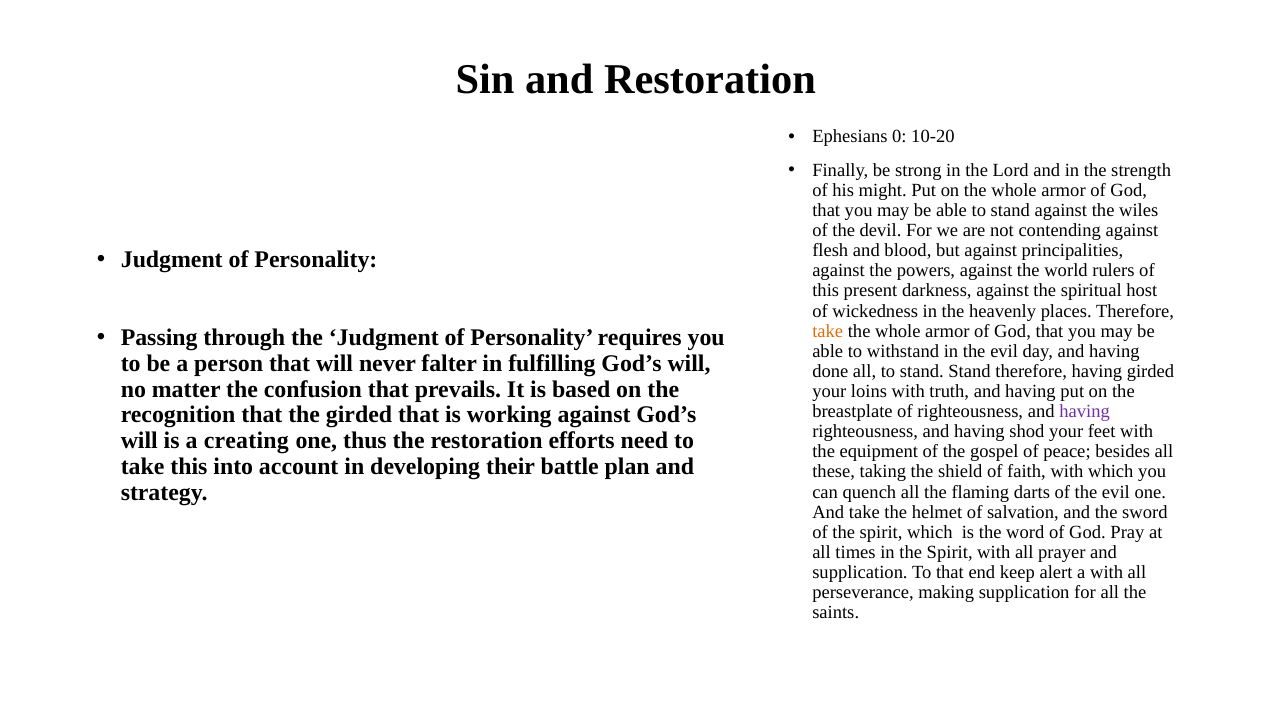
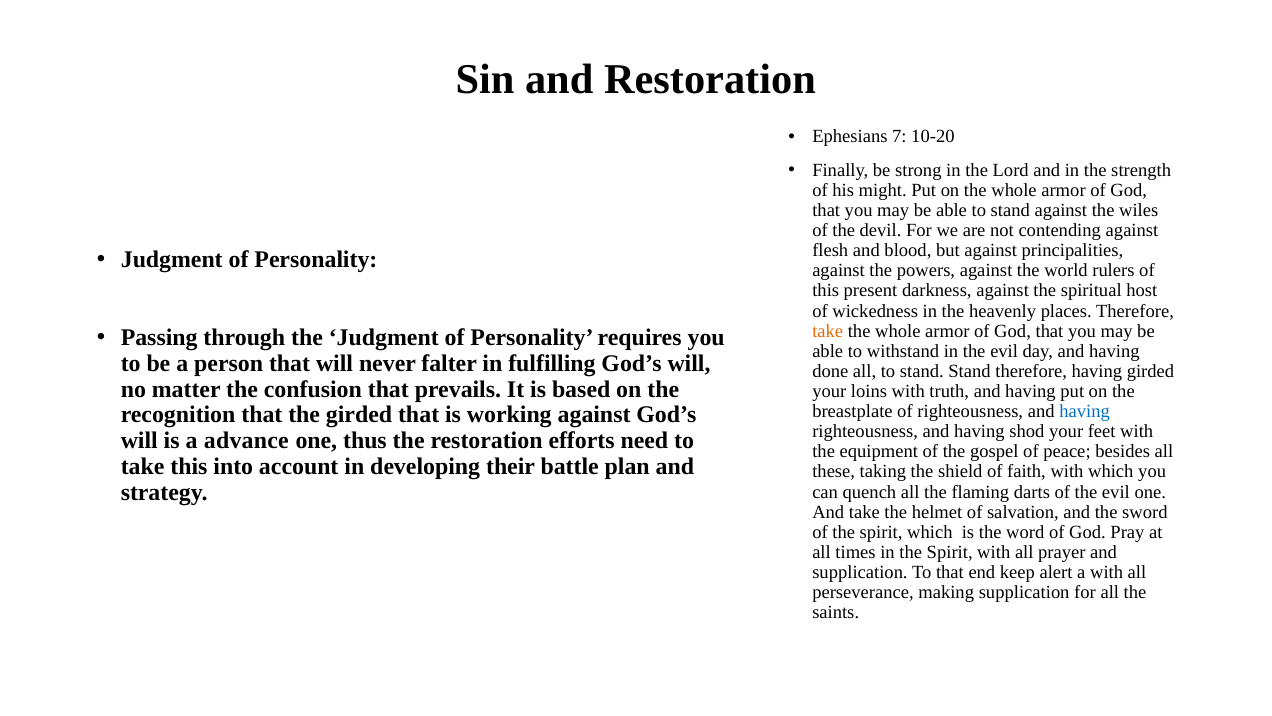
0: 0 -> 7
having at (1085, 411) colour: purple -> blue
creating: creating -> advance
